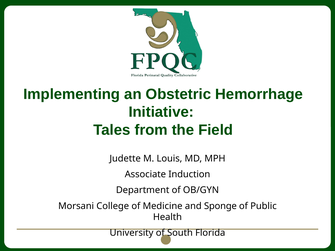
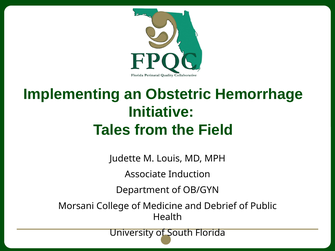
Sponge: Sponge -> Debrief
